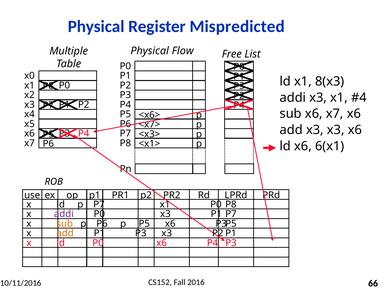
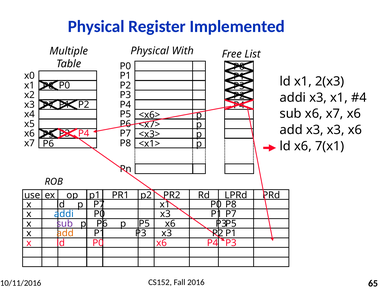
Mispredicted: Mispredicted -> Implemented
Flow: Flow -> With
8(x3: 8(x3 -> 2(x3
6(x1: 6(x1 -> 7(x1
addi at (64, 214) colour: purple -> blue
sub at (65, 223) colour: orange -> purple
66: 66 -> 65
